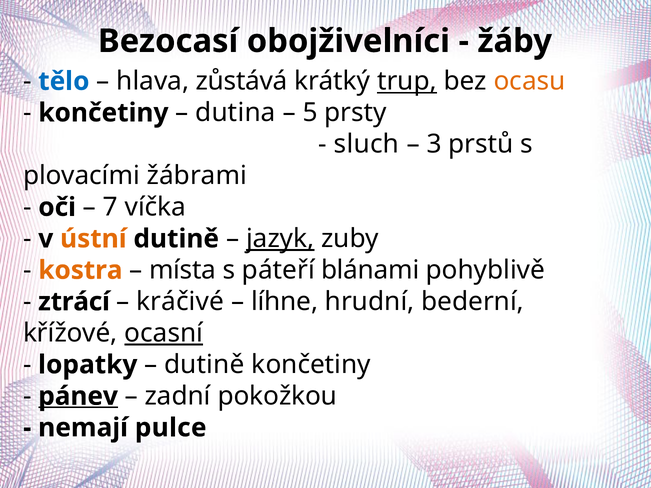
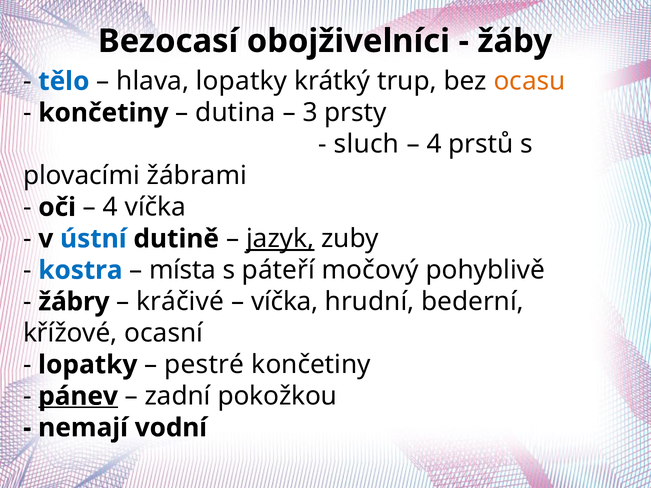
hlava zůstává: zůstává -> lopatky
trup underline: present -> none
5: 5 -> 3
3 at (434, 144): 3 -> 4
7 at (110, 207): 7 -> 4
ústní colour: orange -> blue
kostra colour: orange -> blue
blánami: blánami -> močový
ztrácí: ztrácí -> žábry
líhne at (285, 302): líhne -> víčka
ocasní underline: present -> none
dutině at (204, 365): dutině -> pestré
pulce: pulce -> vodní
